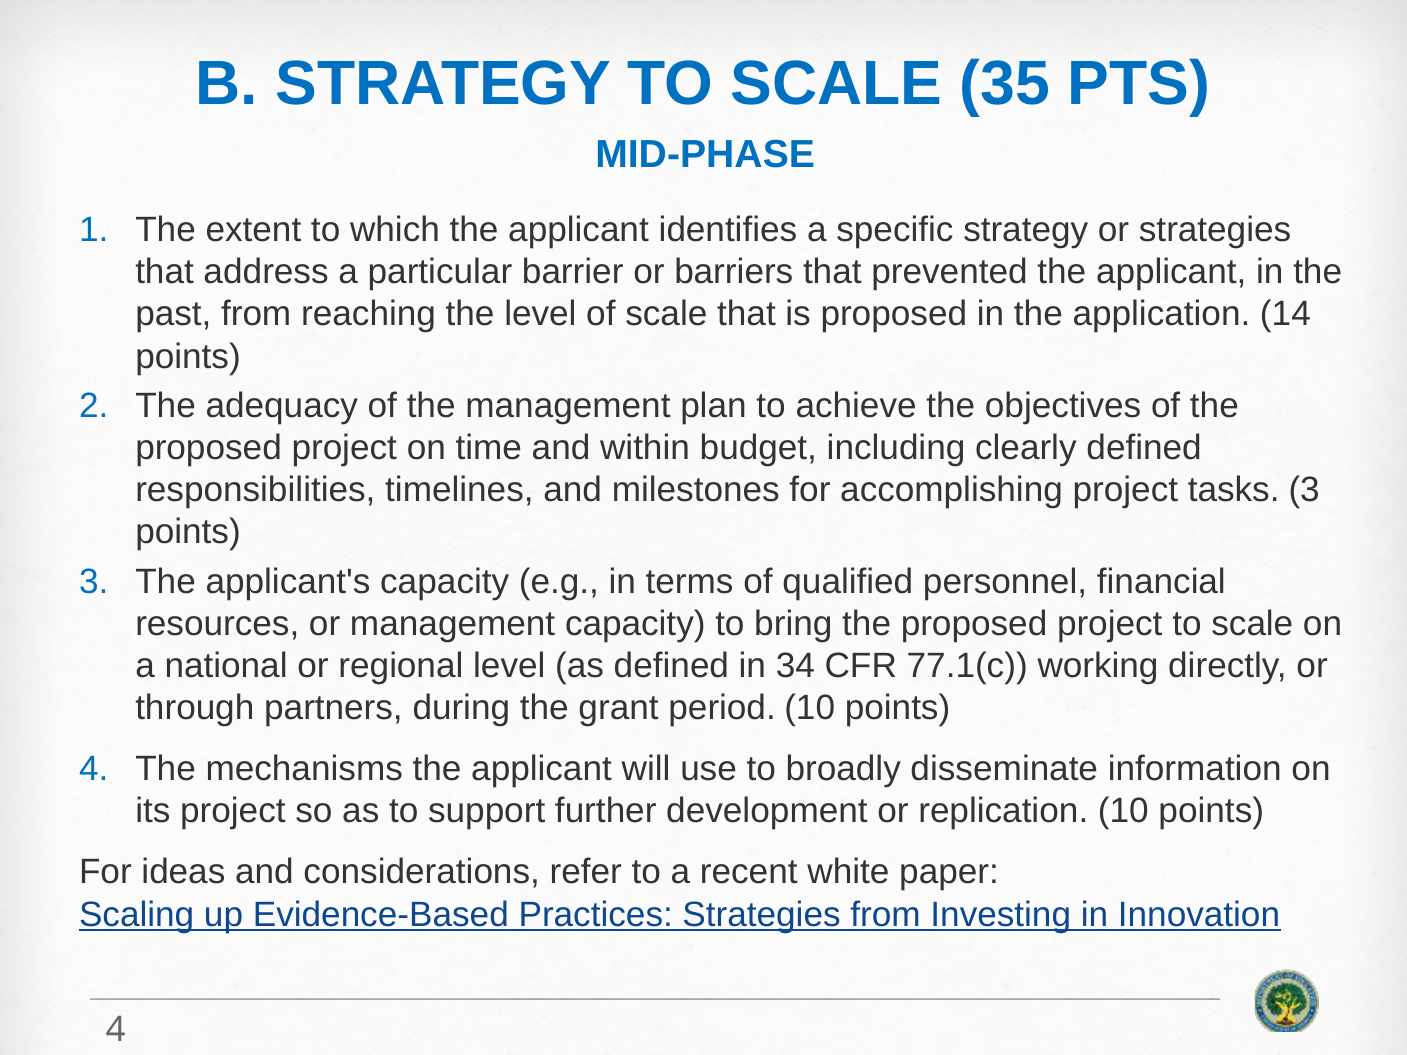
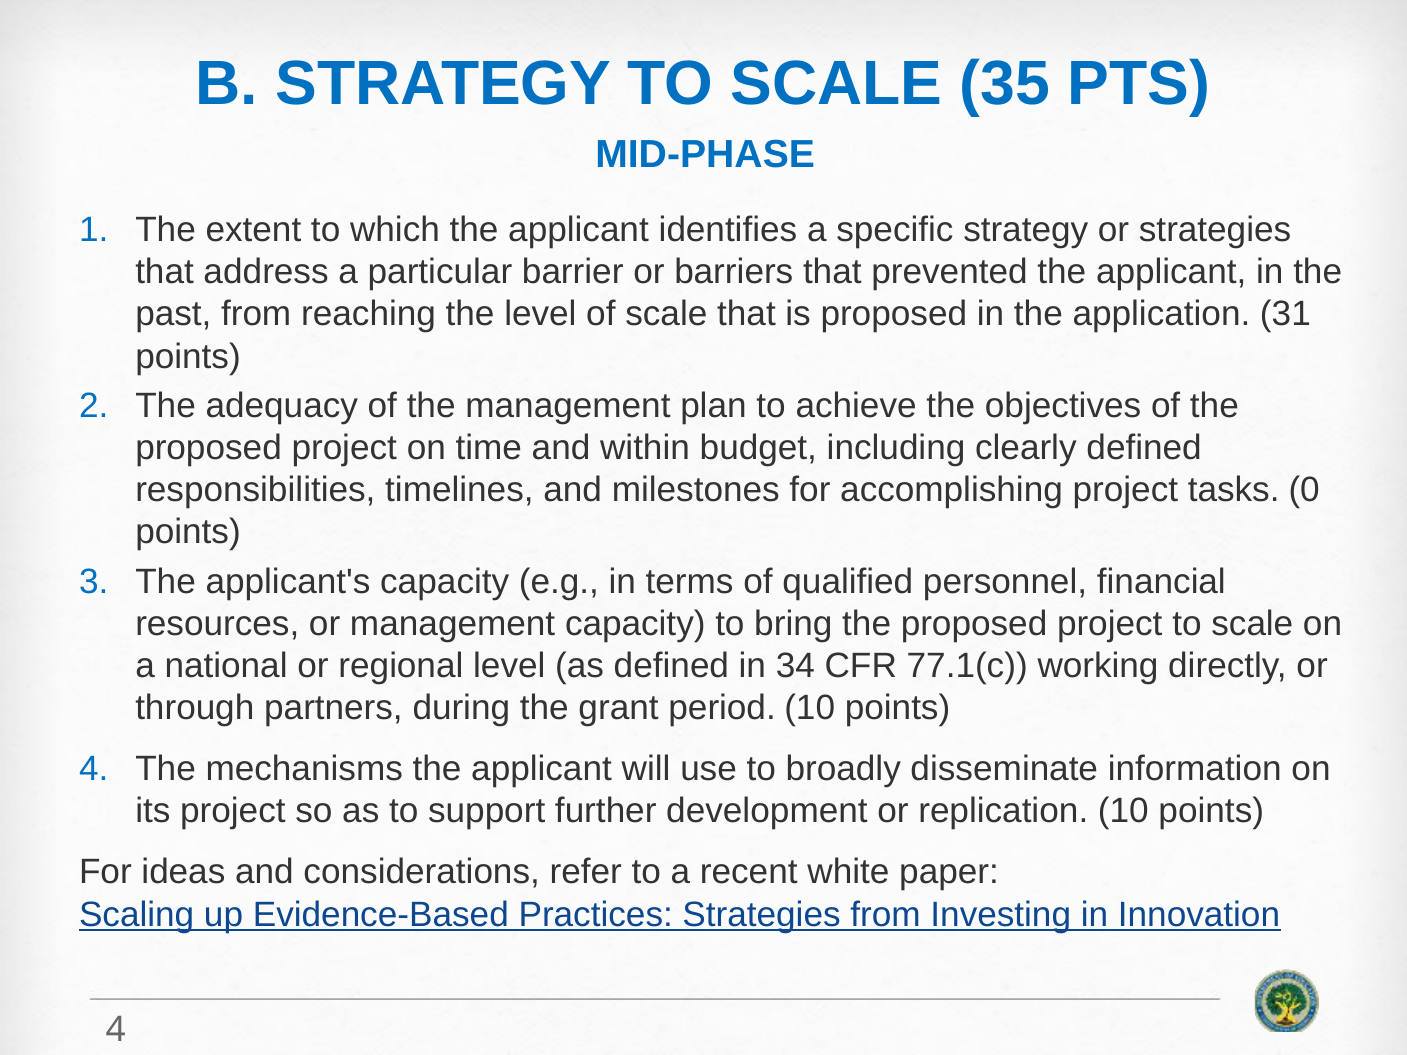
14: 14 -> 31
tasks 3: 3 -> 0
